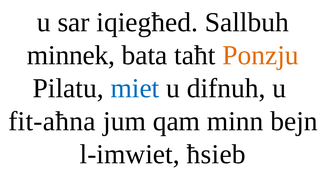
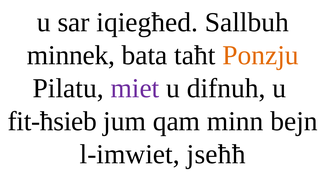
miet colour: blue -> purple
fit-aħna: fit-aħna -> fit-ħsieb
ħsieb: ħsieb -> jseħħ
